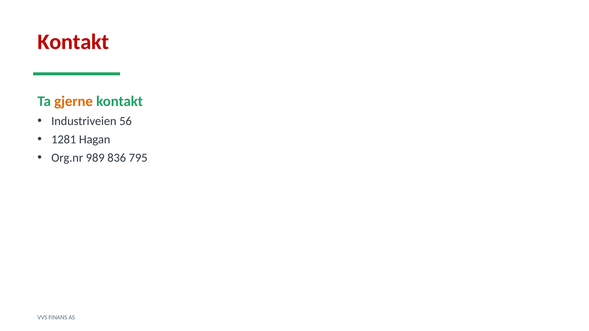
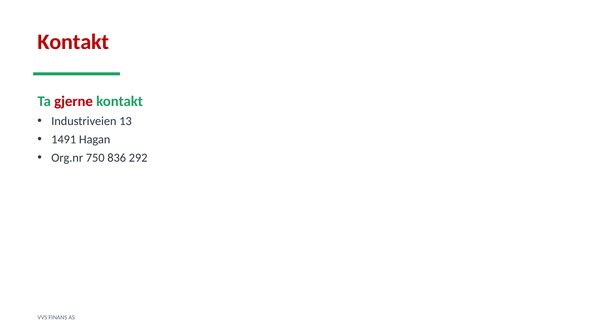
gjerne colour: orange -> red
56: 56 -> 13
1281: 1281 -> 1491
989: 989 -> 750
795: 795 -> 292
